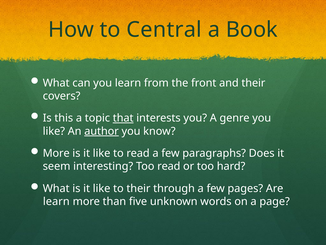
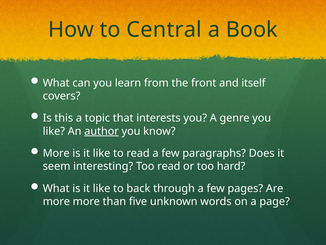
and their: their -> itself
that underline: present -> none
to their: their -> back
learn at (56, 201): learn -> more
